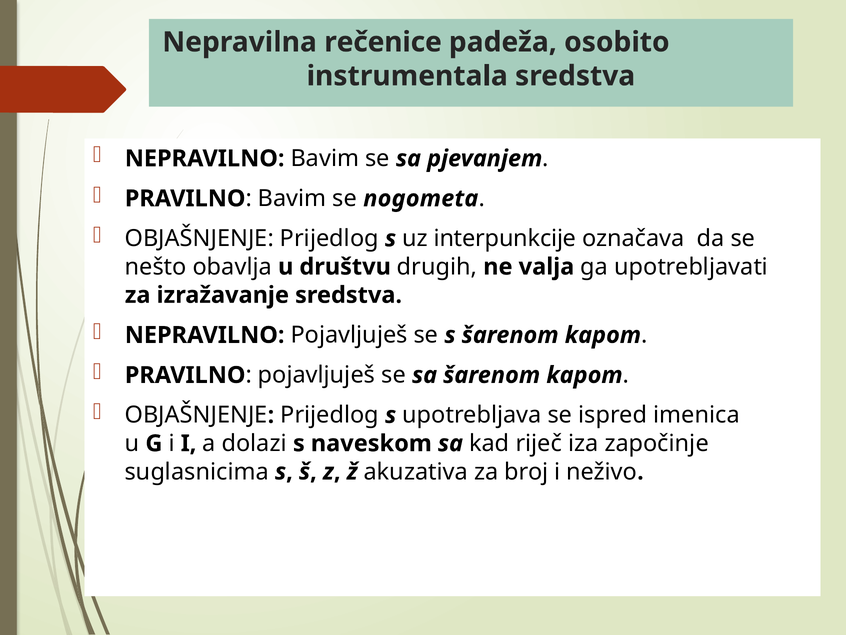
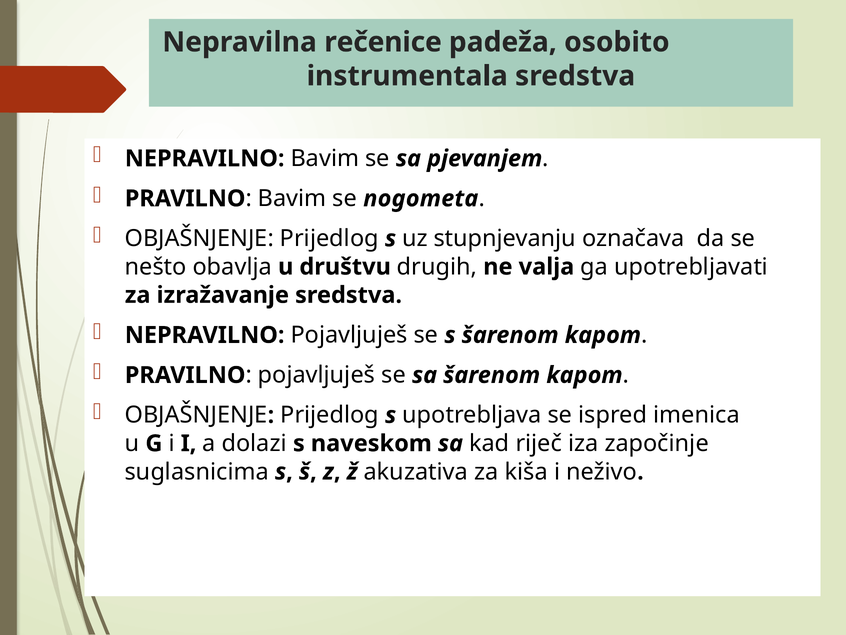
interpunkcije: interpunkcije -> stupnjevanju
broj: broj -> kiša
